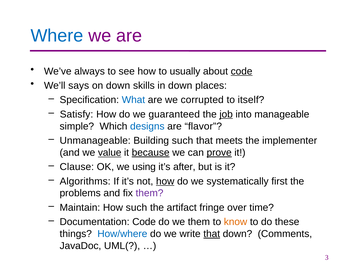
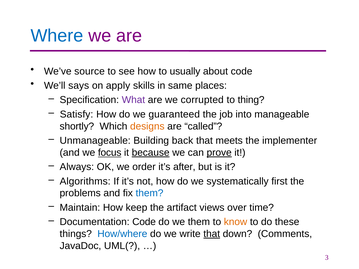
always: always -> source
code at (242, 71) underline: present -> none
on down: down -> apply
in down: down -> same
What colour: blue -> purple
itself: itself -> thing
job underline: present -> none
simple: simple -> shortly
designs colour: blue -> orange
flavor: flavor -> called
Building such: such -> back
value: value -> focus
Clause: Clause -> Always
using: using -> order
how at (165, 181) underline: present -> none
them at (150, 193) colour: purple -> blue
How such: such -> keep
fringe: fringe -> views
